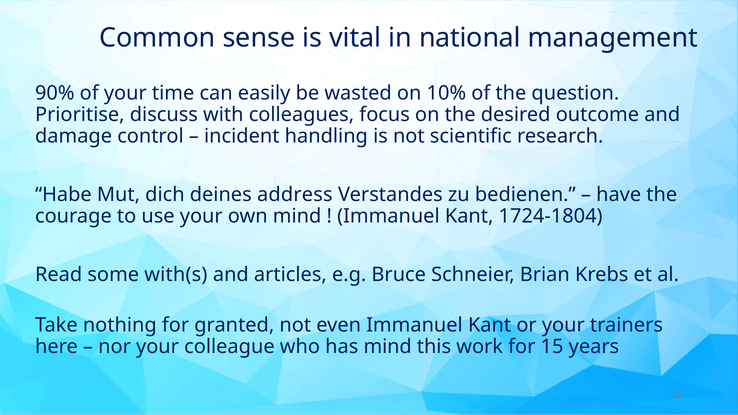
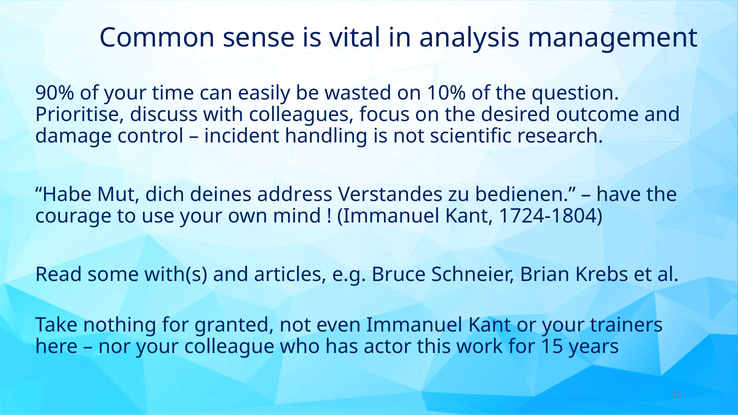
national: national -> analysis
has mind: mind -> actor
